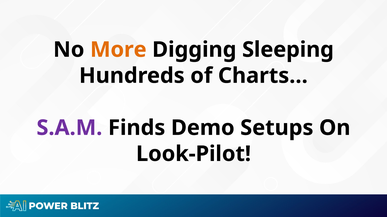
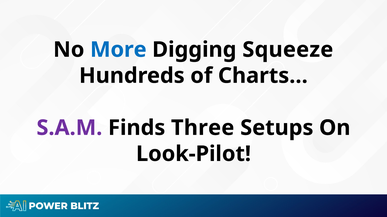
More colour: orange -> blue
Sleeping: Sleeping -> Squeeze
Demo: Demo -> Three
